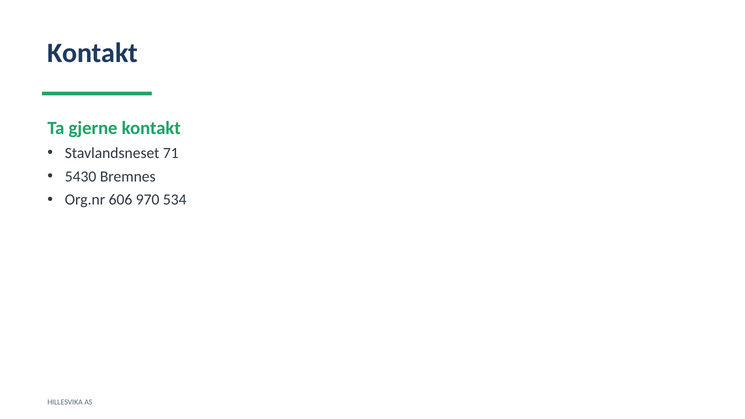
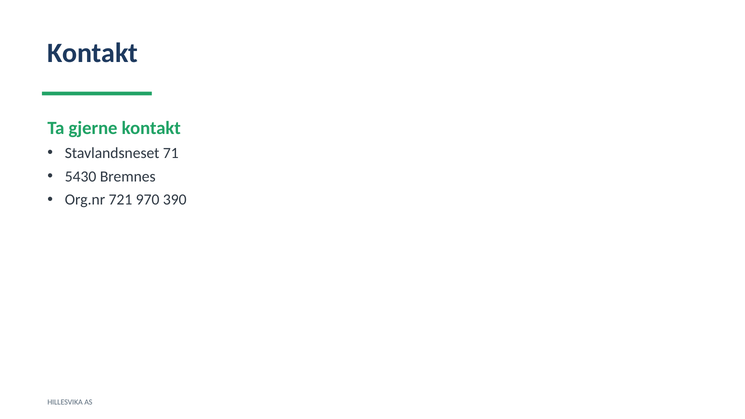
606: 606 -> 721
534: 534 -> 390
